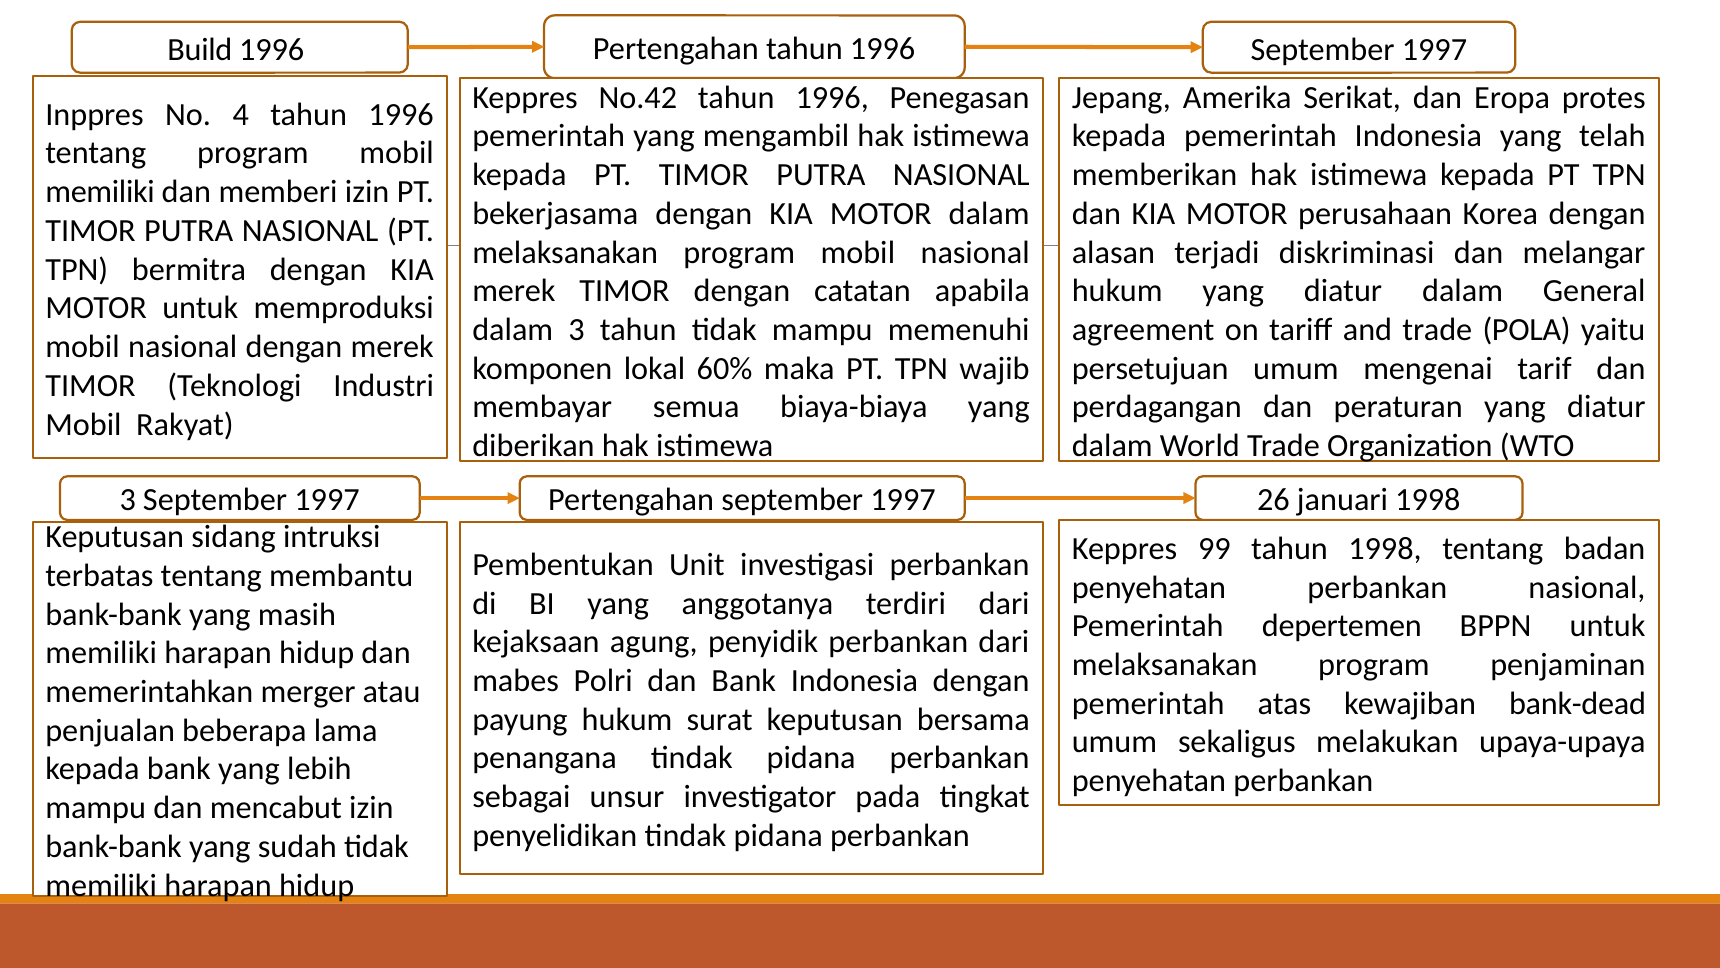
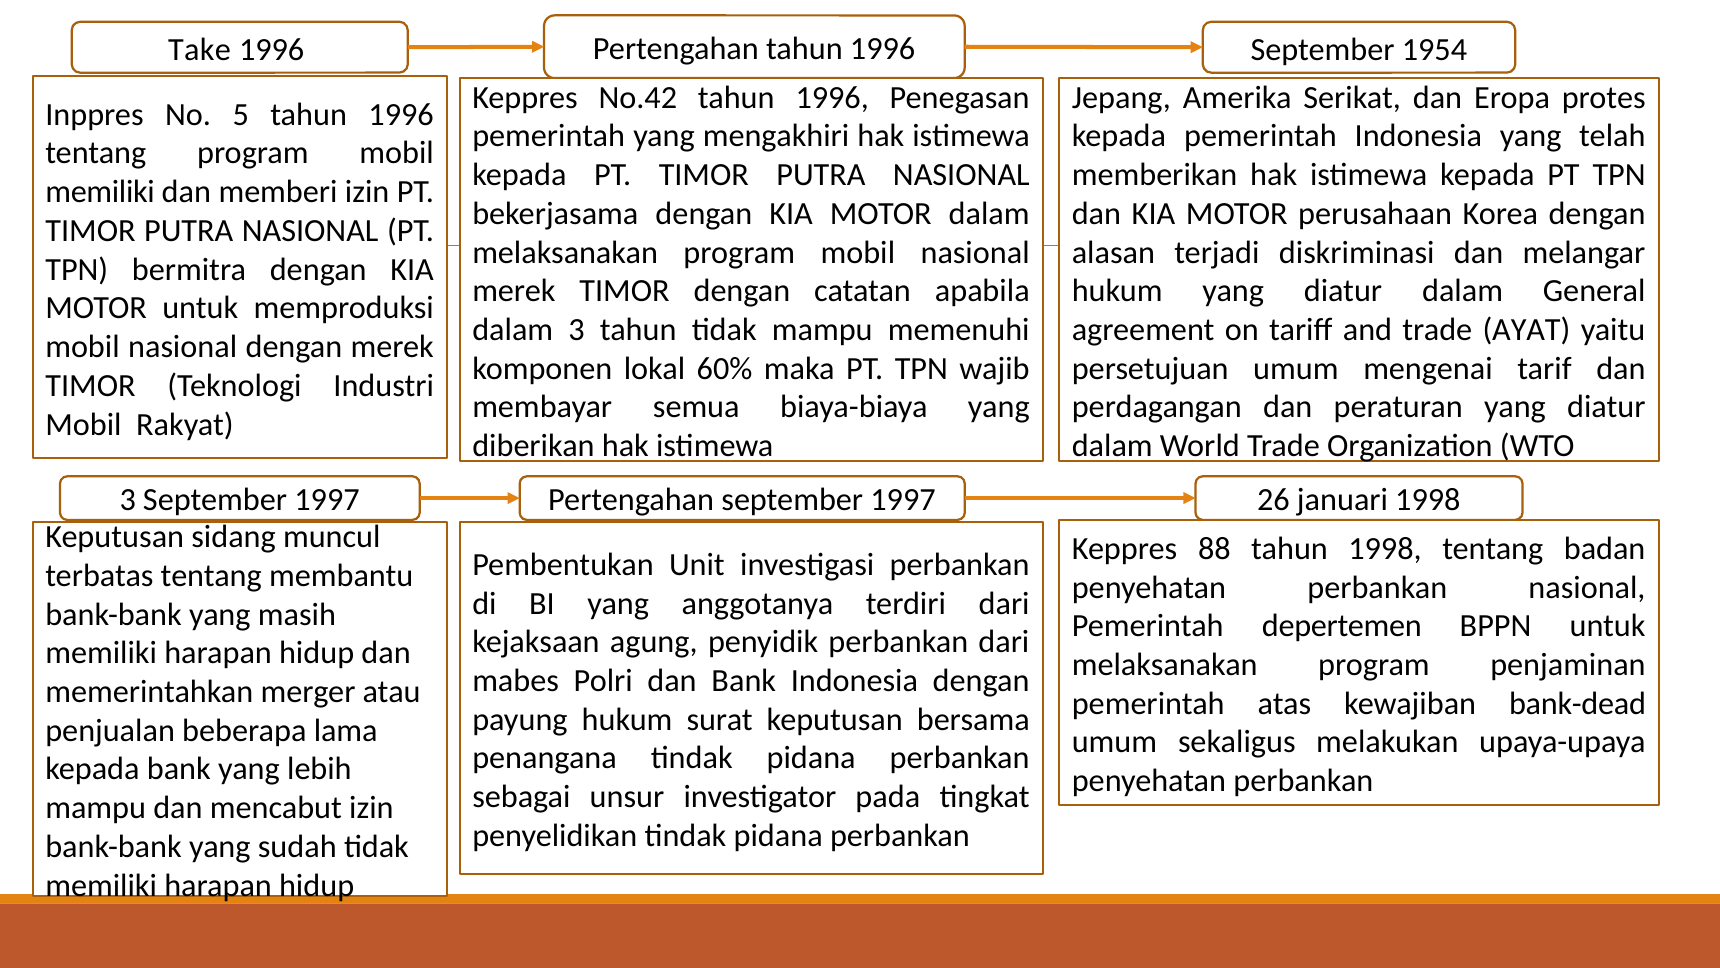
Build: Build -> Take
1997 at (1434, 49): 1997 -> 1954
4: 4 -> 5
mengambil: mengambil -> mengakhiri
POLA: POLA -> AYAT
intruksi: intruksi -> muncul
99: 99 -> 88
